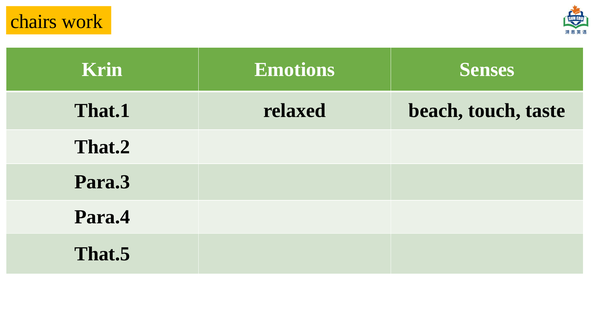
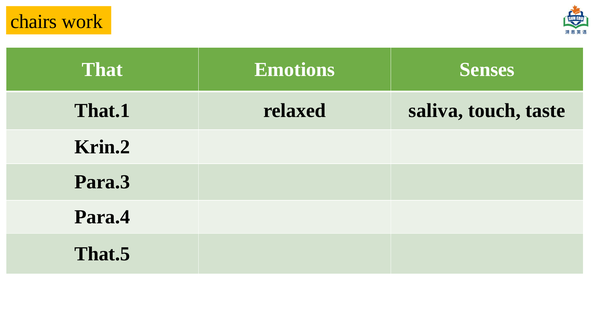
Krin: Krin -> That
beach: beach -> saliva
That.2: That.2 -> Krin.2
